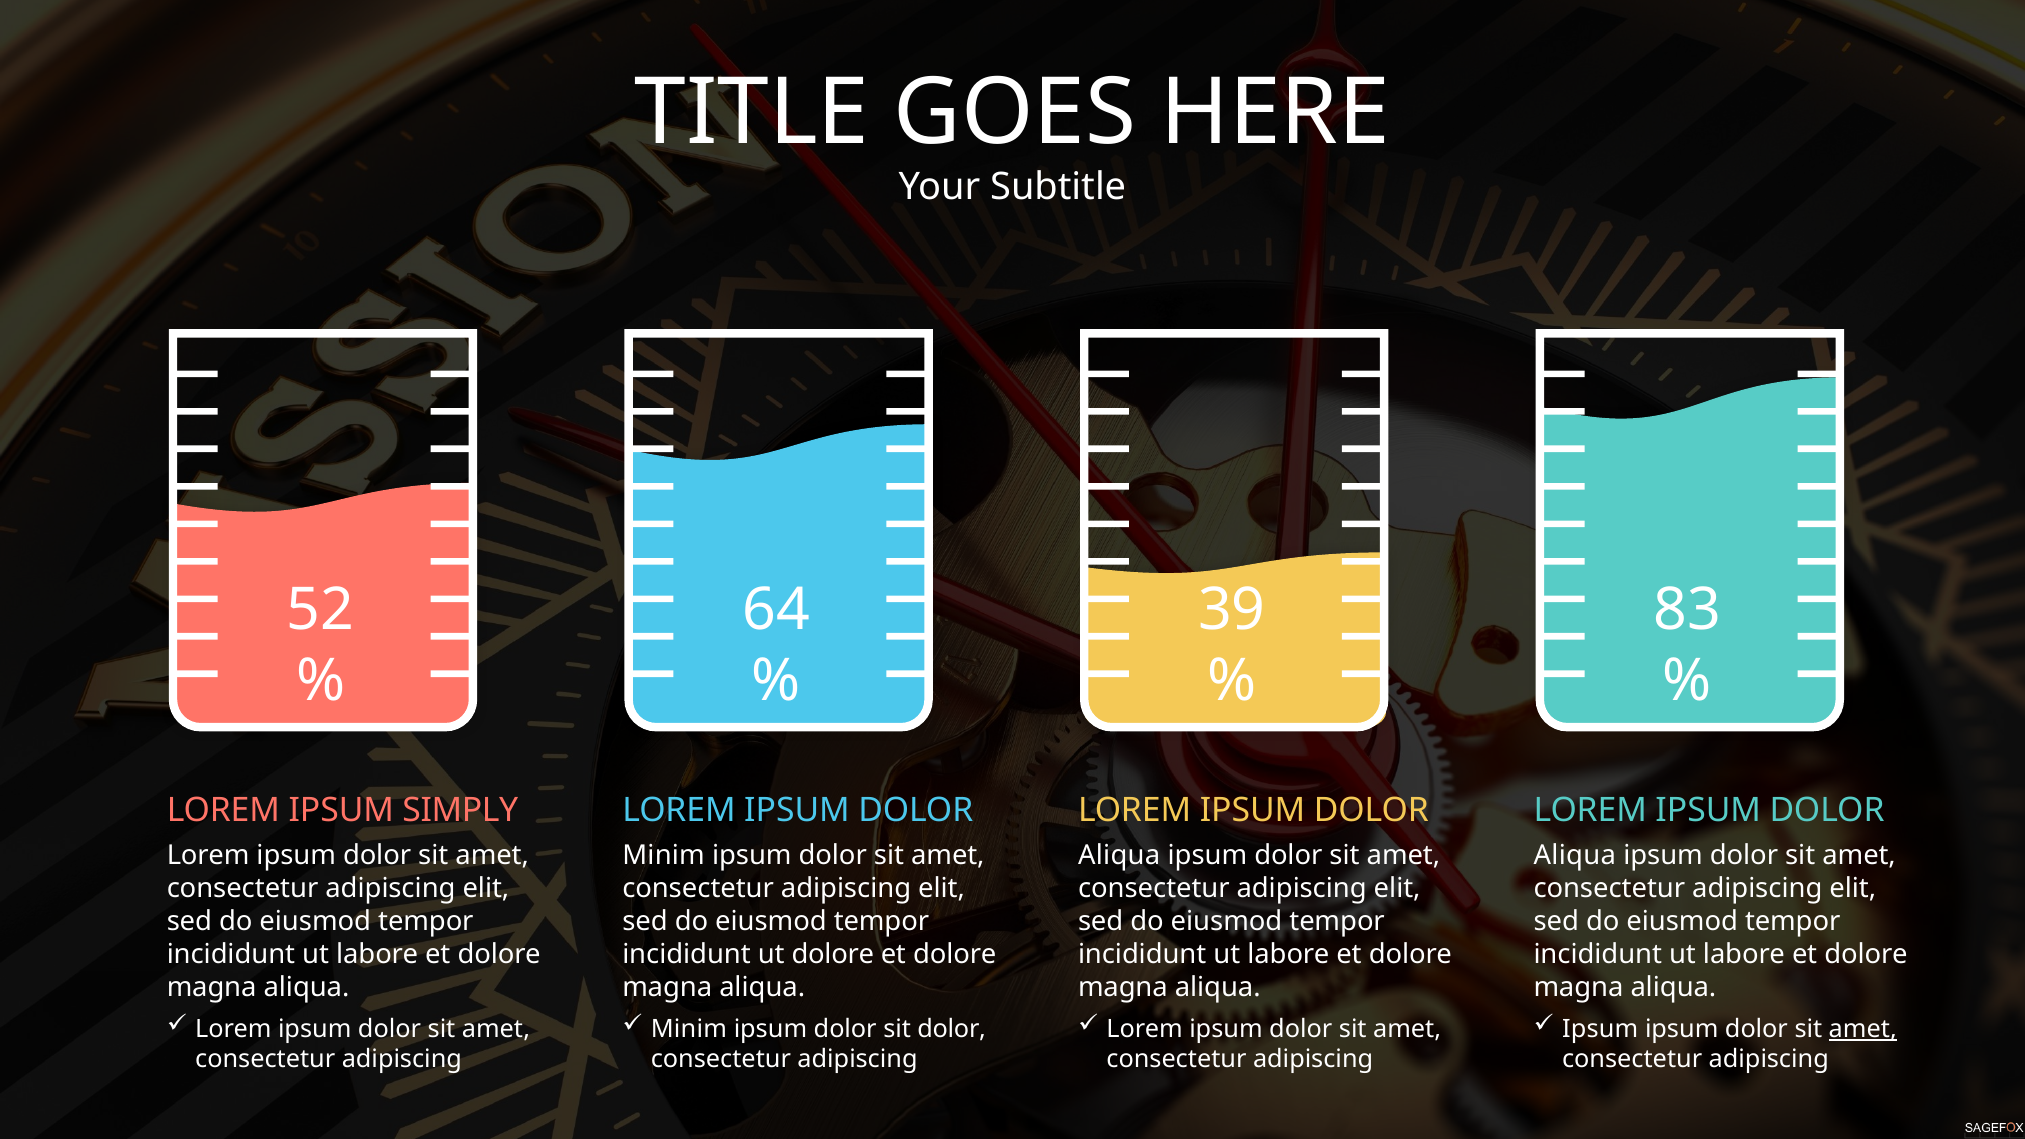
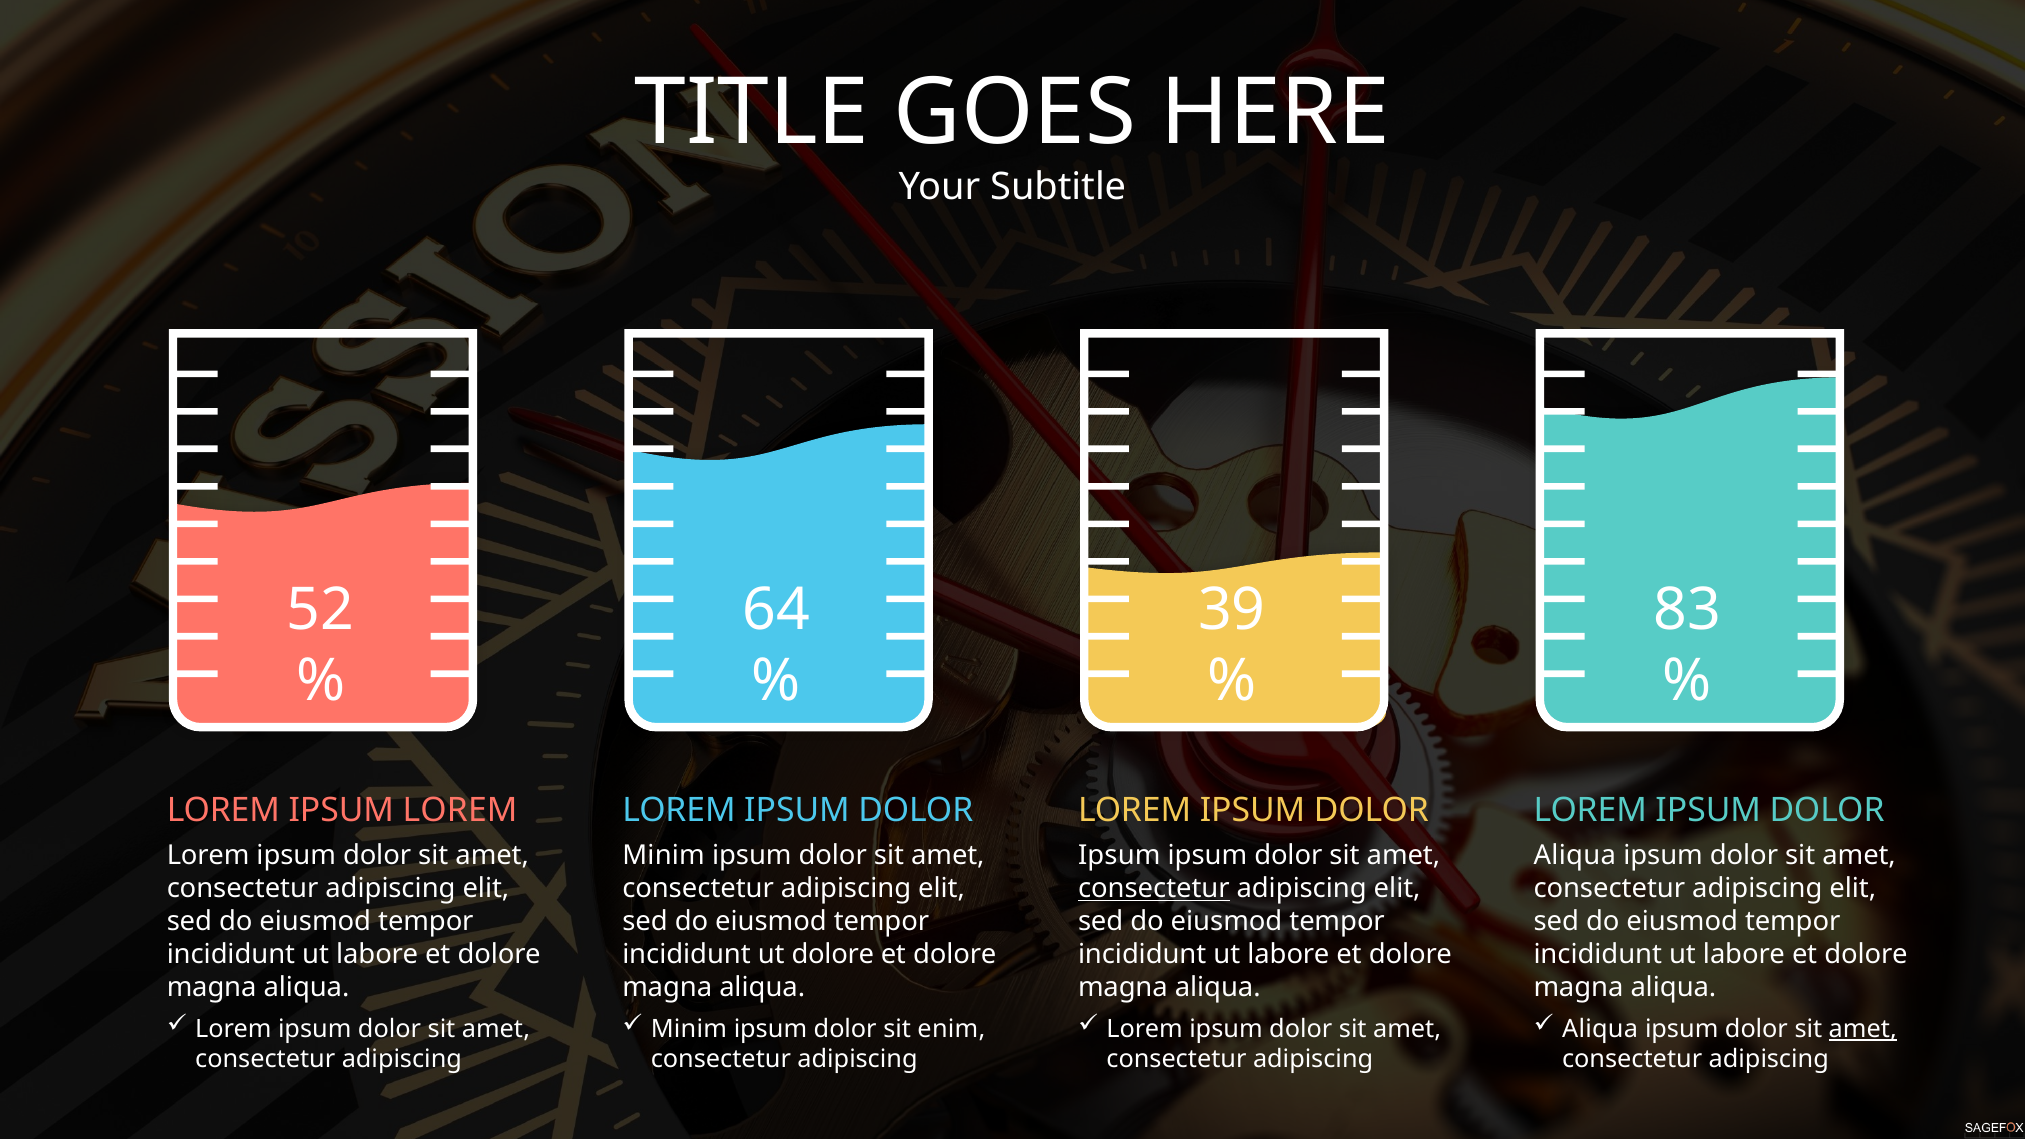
IPSUM SIMPLY: SIMPLY -> LOREM
Aliqua at (1119, 856): Aliqua -> Ipsum
consectetur at (1154, 889) underline: none -> present
sit dolor: dolor -> enim
Ipsum at (1600, 1029): Ipsum -> Aliqua
